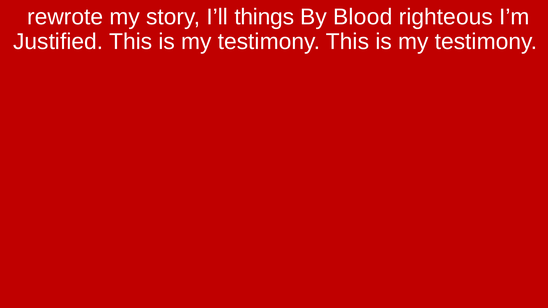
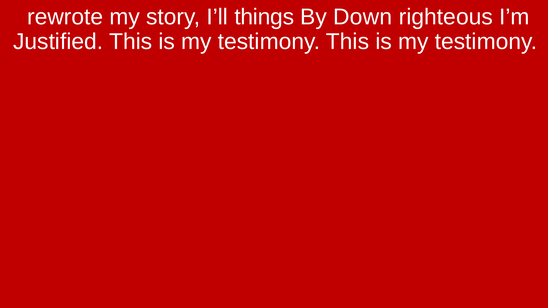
Blood: Blood -> Down
